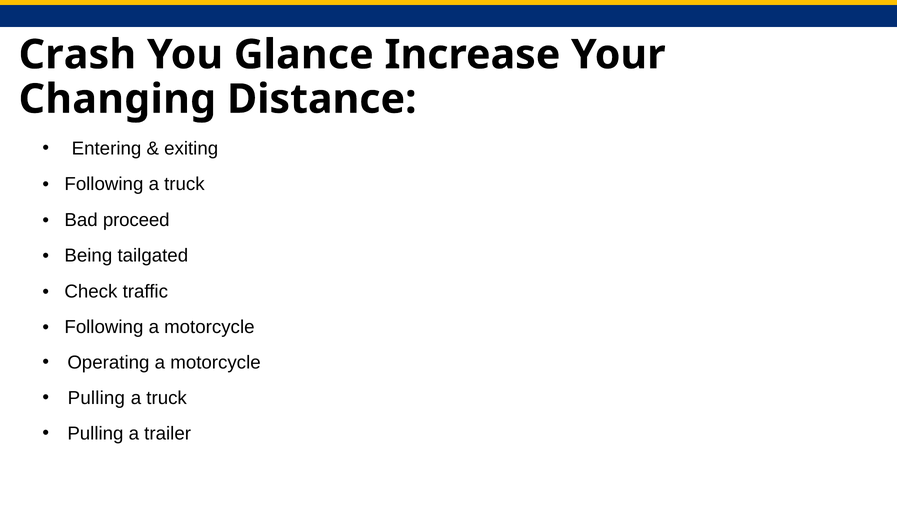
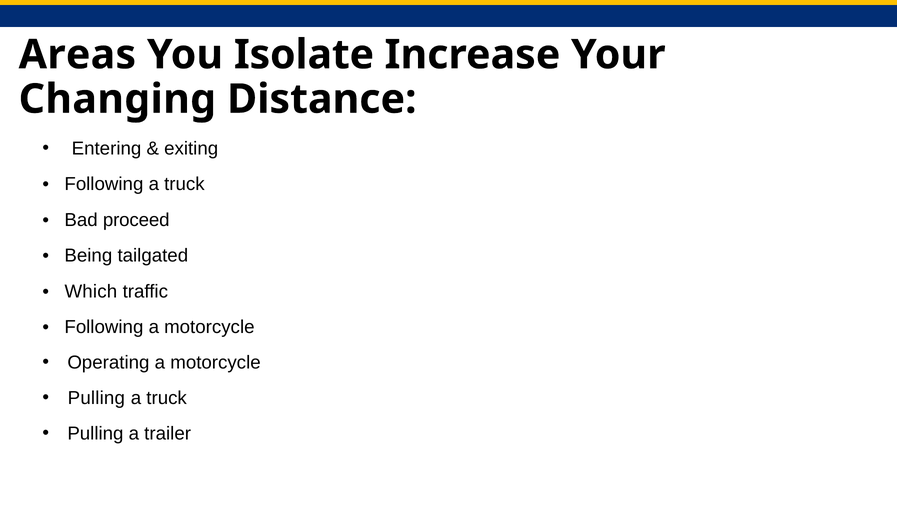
Crash: Crash -> Areas
Glance: Glance -> Isolate
Check: Check -> Which
